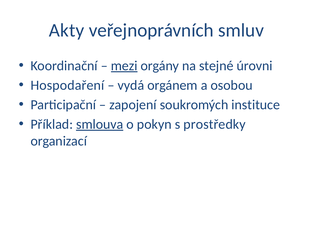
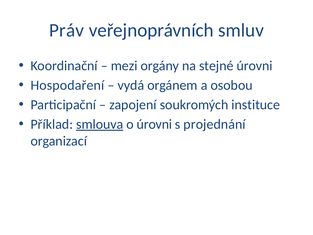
Akty: Akty -> Práv
mezi underline: present -> none
o pokyn: pokyn -> úrovni
prostředky: prostředky -> projednání
